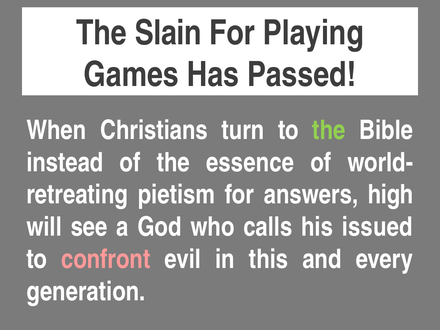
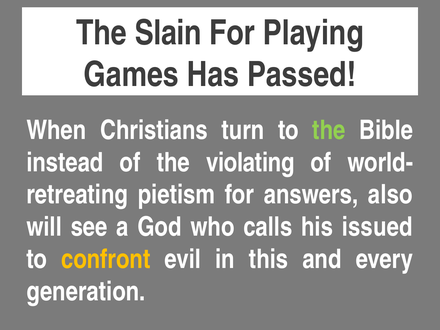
essence: essence -> violating
high: high -> also
confront colour: pink -> yellow
